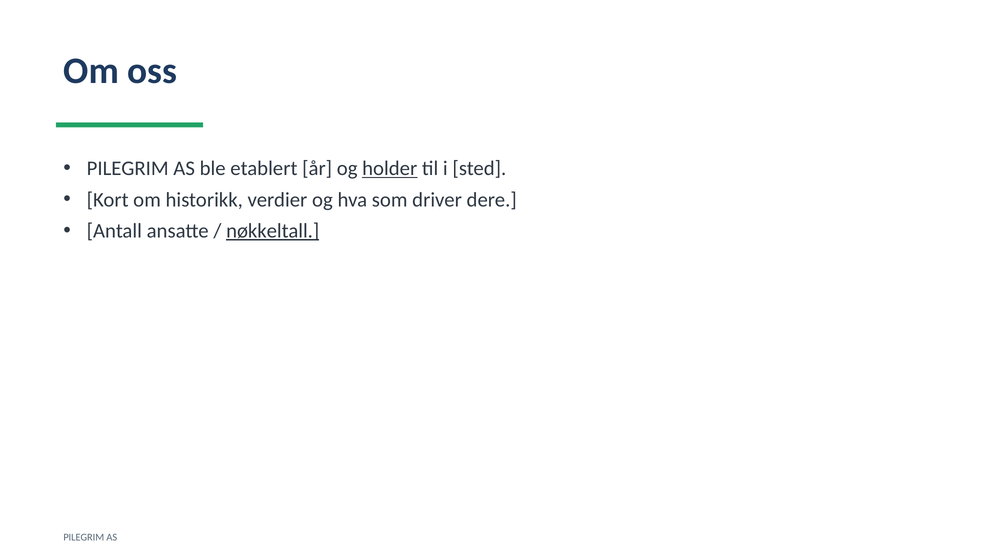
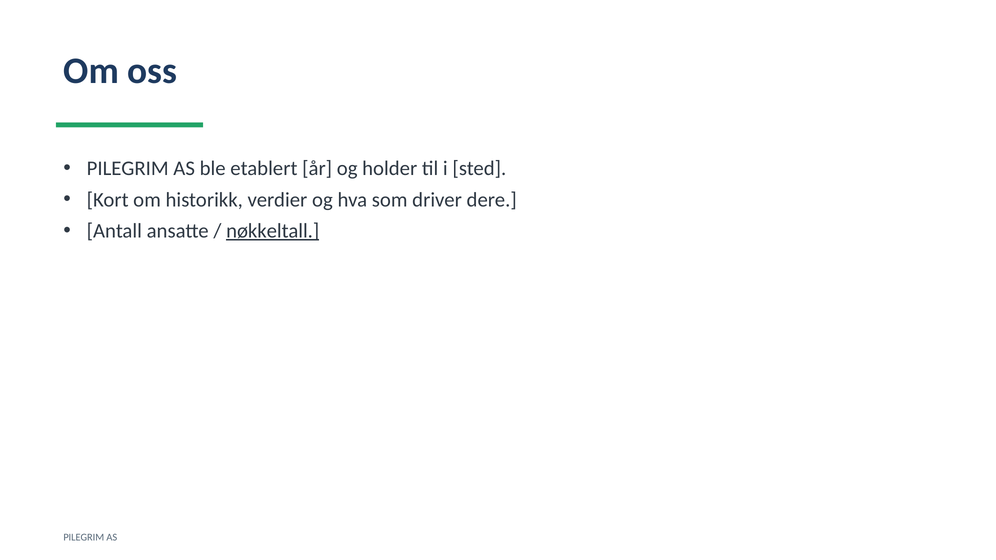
holder underline: present -> none
